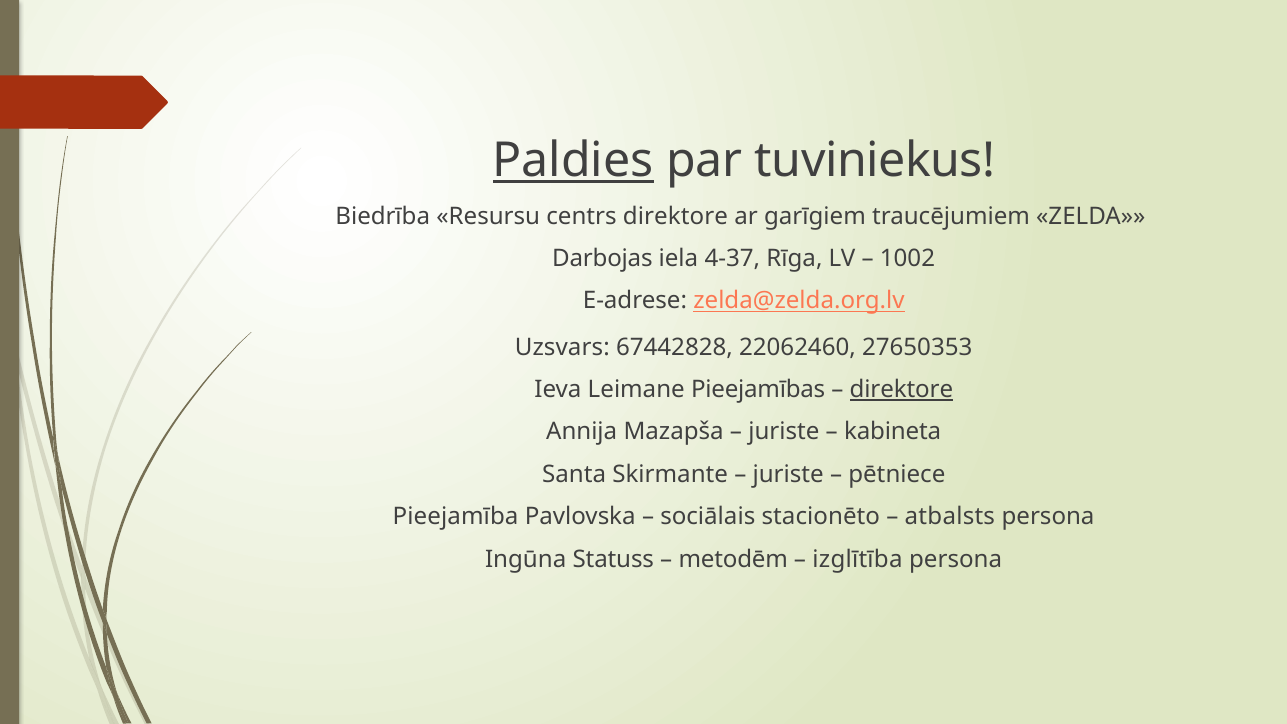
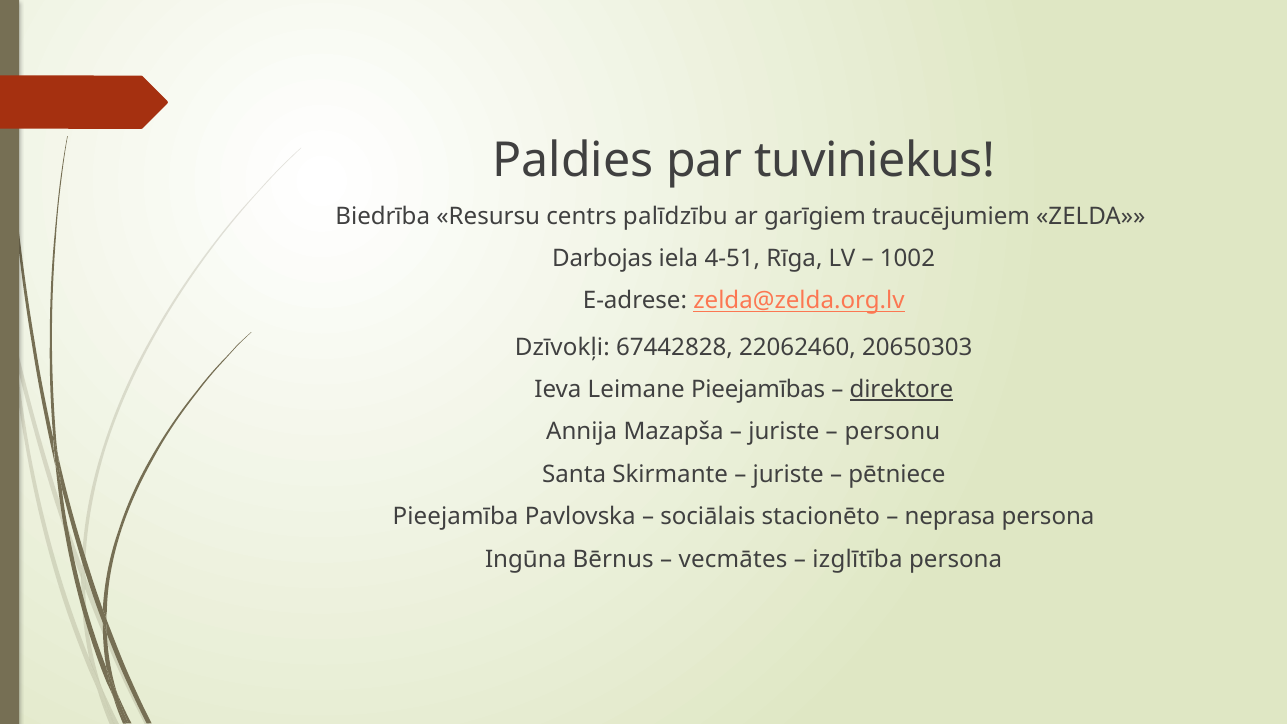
Paldies underline: present -> none
centrs direktore: direktore -> palīdzību
4-37: 4-37 -> 4-51
Uzsvars: Uzsvars -> Dzīvokļi
27650353: 27650353 -> 20650303
kabineta: kabineta -> personu
atbalsts: atbalsts -> neprasa
Statuss: Statuss -> Bērnus
metodēm: metodēm -> vecmātes
